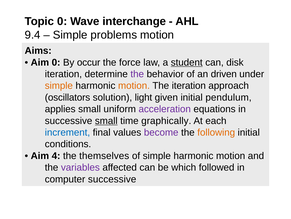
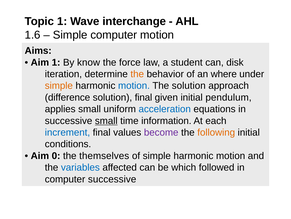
Topic 0: 0 -> 1
9.4: 9.4 -> 1.6
Simple problems: problems -> computer
Aim 0: 0 -> 1
occur: occur -> know
student underline: present -> none
the at (137, 74) colour: purple -> orange
driven: driven -> where
motion at (134, 85) colour: orange -> blue
The iteration: iteration -> solution
oscillators: oscillators -> difference
solution light: light -> final
acceleration colour: purple -> blue
graphically: graphically -> information
4: 4 -> 0
variables colour: purple -> blue
